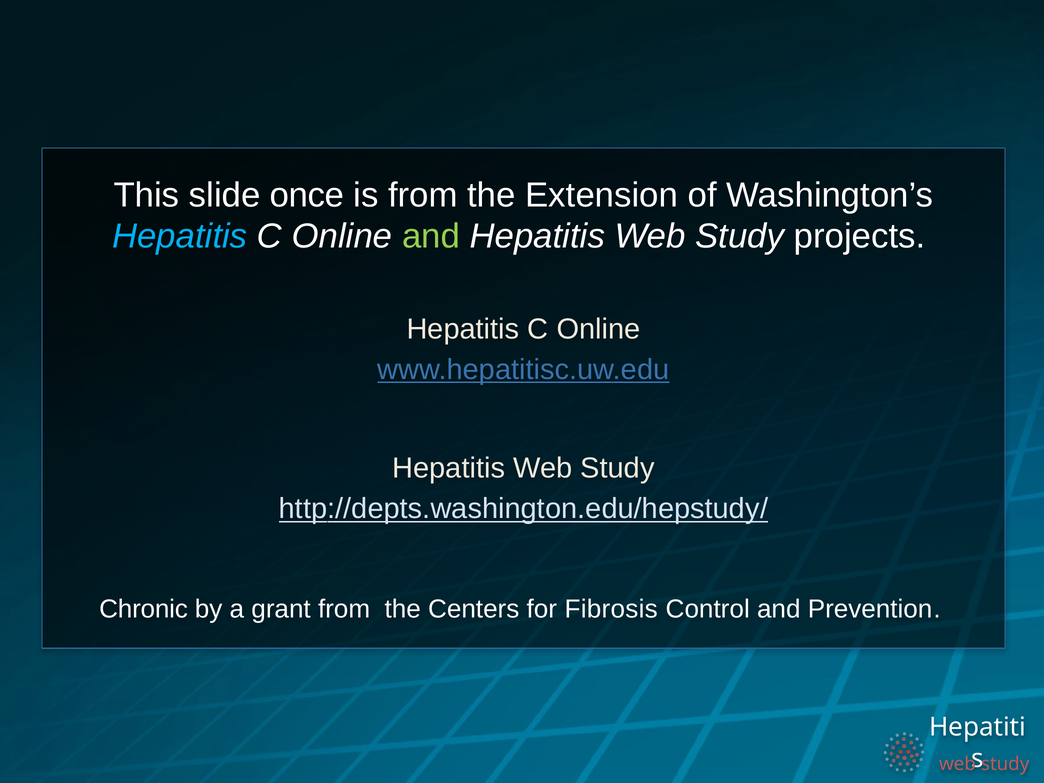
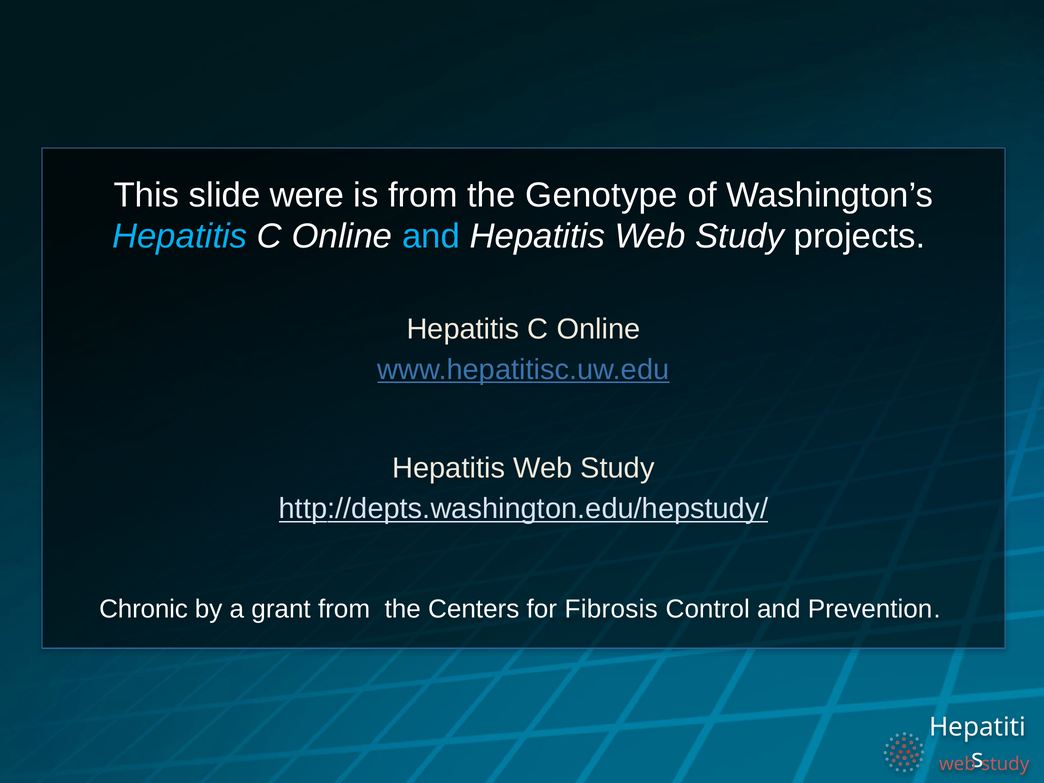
once: once -> were
Extension: Extension -> Genotype
and at (431, 236) colour: light green -> light blue
